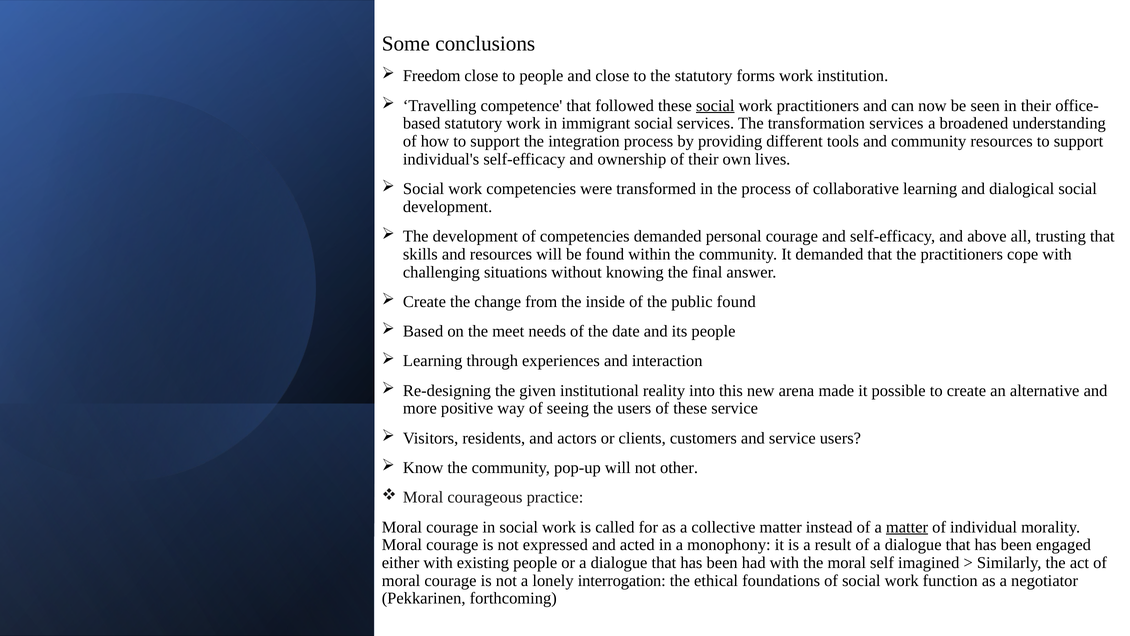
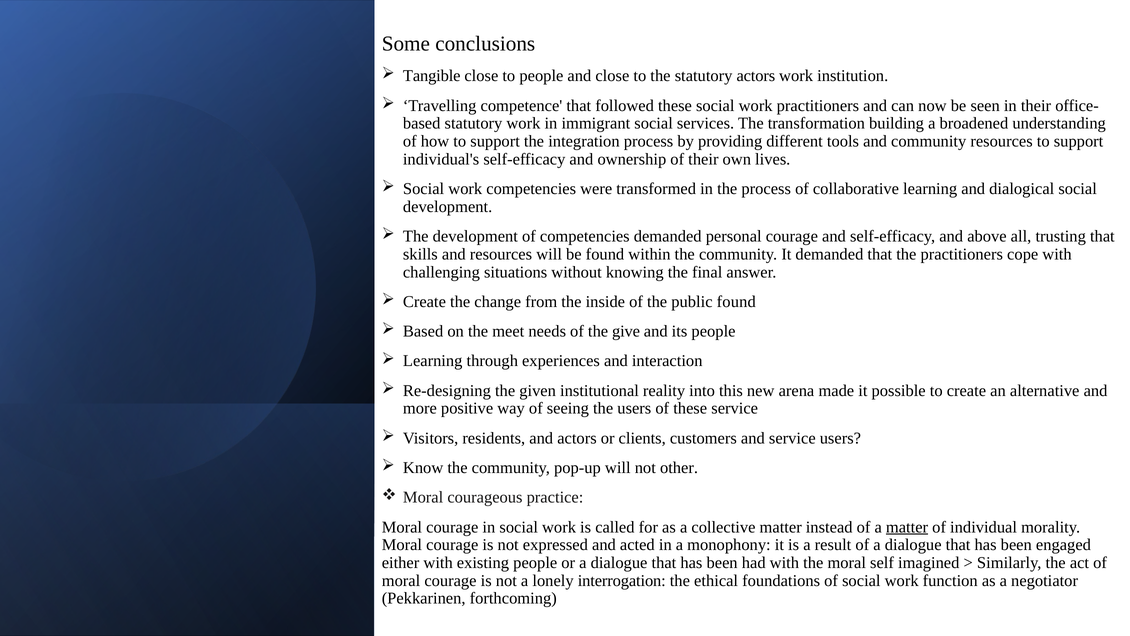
Freedom: Freedom -> Tangible
statutory forms: forms -> actors
social at (715, 106) underline: present -> none
transformation services: services -> building
date: date -> give
